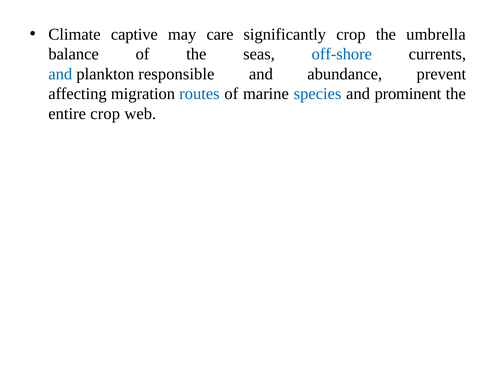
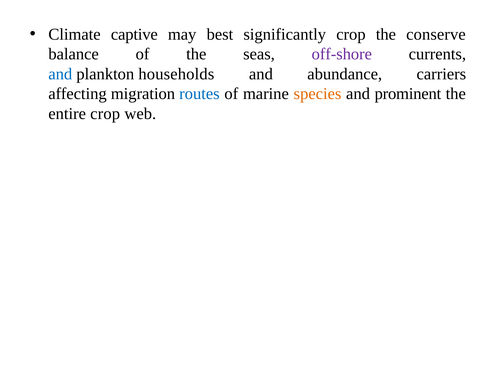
care: care -> best
umbrella: umbrella -> conserve
off-shore colour: blue -> purple
responsible: responsible -> households
prevent: prevent -> carriers
species colour: blue -> orange
